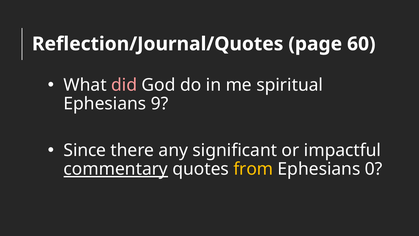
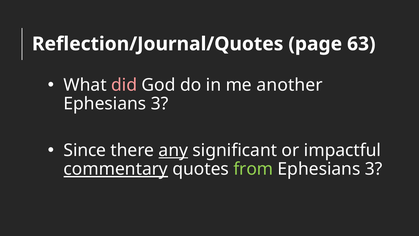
60: 60 -> 63
spiritual: spiritual -> another
9 at (160, 104): 9 -> 3
any underline: none -> present
from colour: yellow -> light green
0 at (374, 169): 0 -> 3
